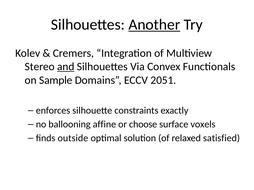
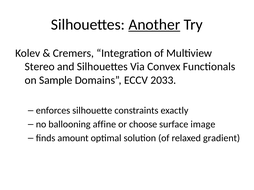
and underline: present -> none
2051: 2051 -> 2033
voxels: voxels -> image
outside: outside -> amount
satisfied: satisfied -> gradient
